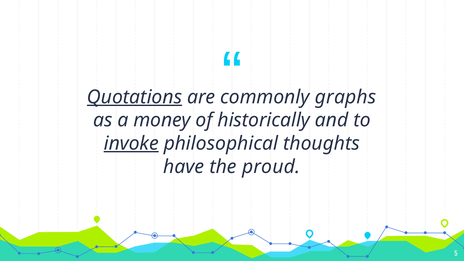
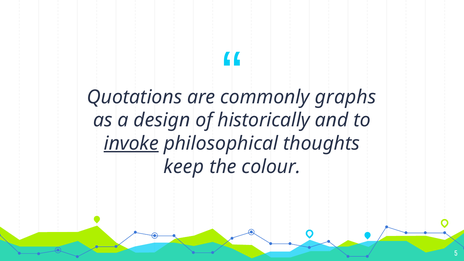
Quotations underline: present -> none
money: money -> design
have: have -> keep
proud: proud -> colour
